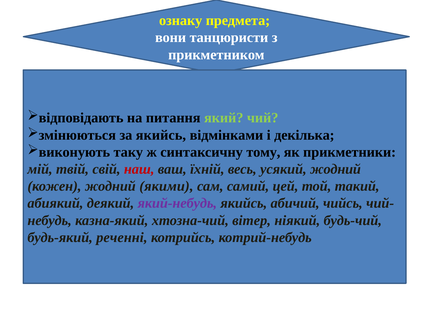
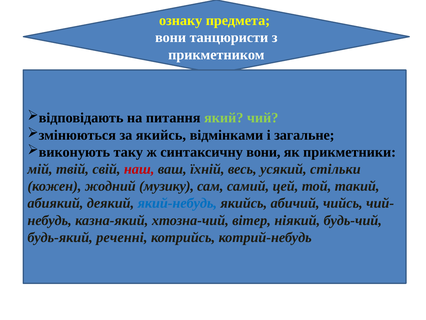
декілька: декілька -> загальне
синтаксичну тому: тому -> вони
усякий жодний: жодний -> стільки
якими: якими -> музику
який-небудь colour: purple -> blue
